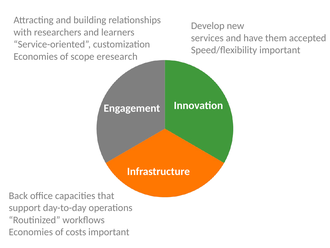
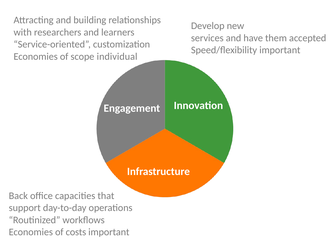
eresearch: eresearch -> individual
